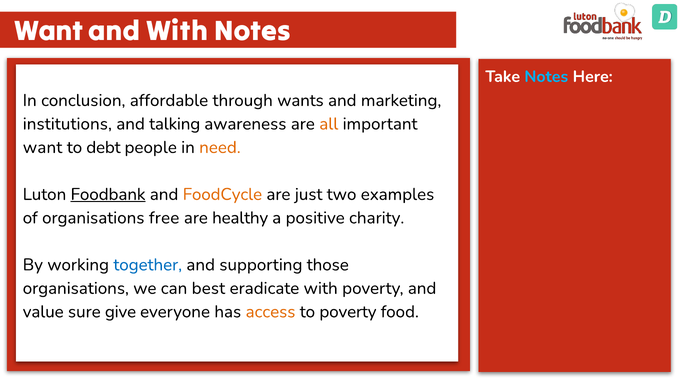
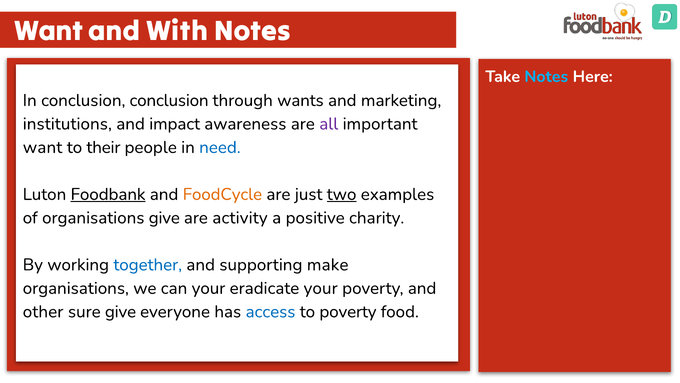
conclusion affordable: affordable -> conclusion
talking: talking -> impact
all colour: orange -> purple
debt: debt -> their
need colour: orange -> blue
two underline: none -> present
organisations free: free -> give
healthy: healthy -> activity
those: those -> make
can best: best -> your
eradicate with: with -> your
value: value -> other
access colour: orange -> blue
